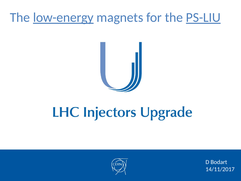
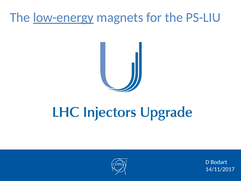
PS-LIU underline: present -> none
